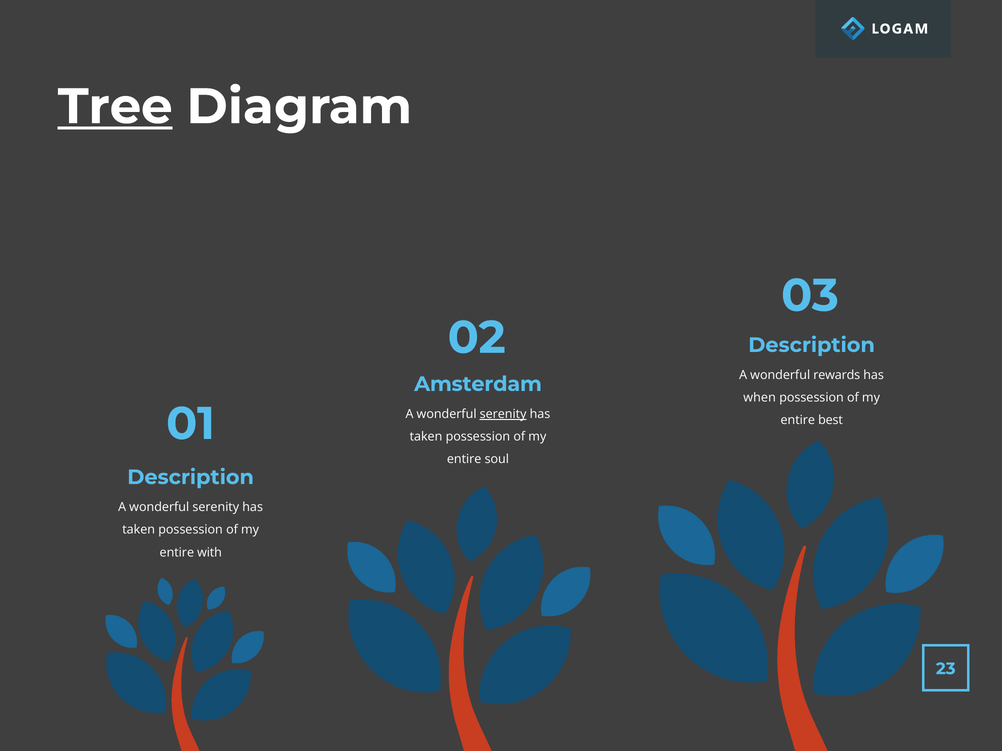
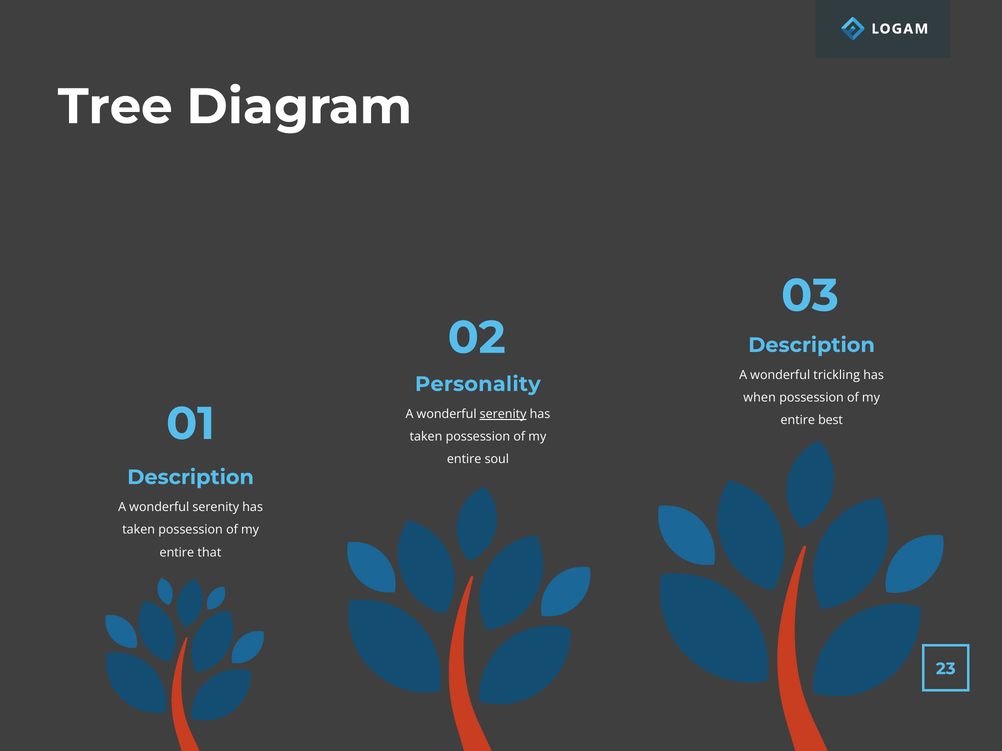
Tree underline: present -> none
rewards: rewards -> trickling
Amsterdam: Amsterdam -> Personality
with: with -> that
